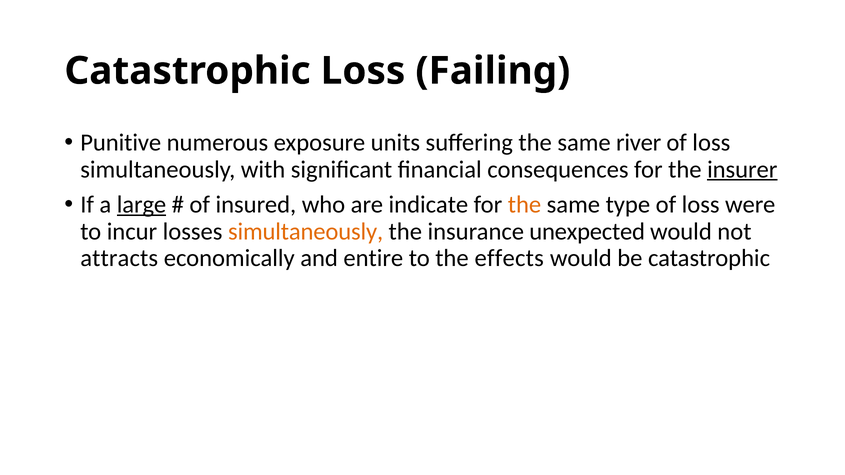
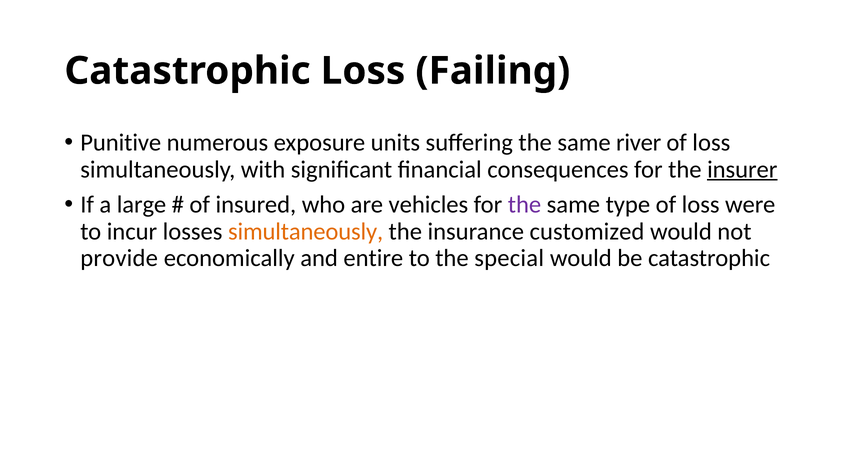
large underline: present -> none
indicate: indicate -> vehicles
the at (524, 205) colour: orange -> purple
unexpected: unexpected -> customized
attracts: attracts -> provide
effects: effects -> special
